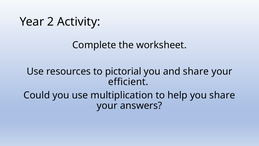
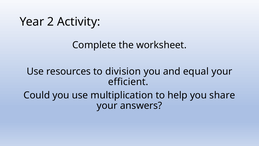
pictorial: pictorial -> division
and share: share -> equal
